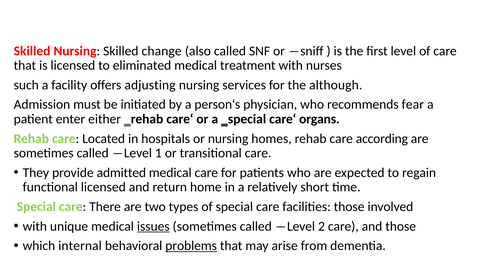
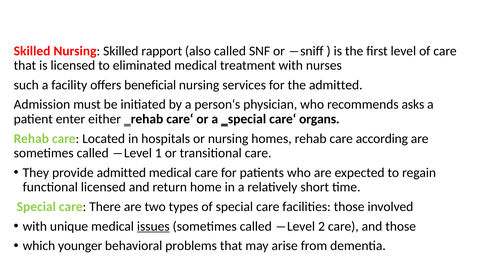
change: change -> rapport
adjusting: adjusting -> beneficial
the although: although -> admitted
fear: fear -> asks
internal: internal -> younger
problems underline: present -> none
